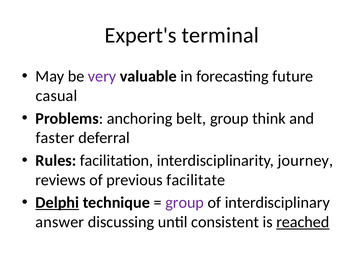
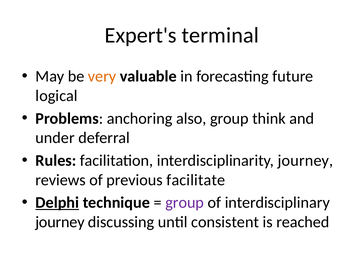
very colour: purple -> orange
casual: casual -> logical
belt: belt -> also
faster: faster -> under
answer at (60, 222): answer -> journey
reached underline: present -> none
